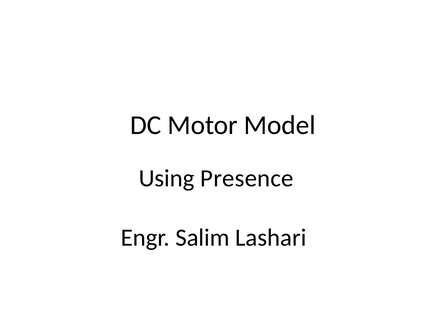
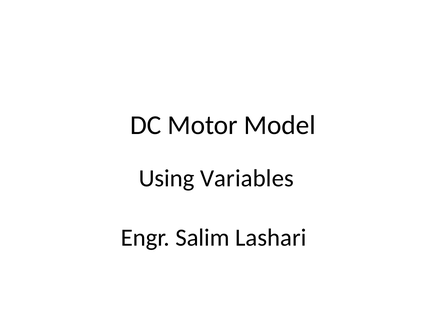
Presence: Presence -> Variables
